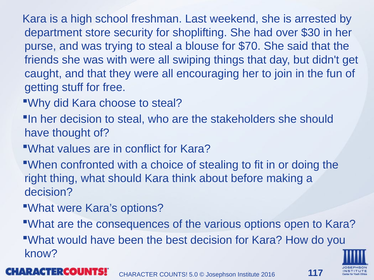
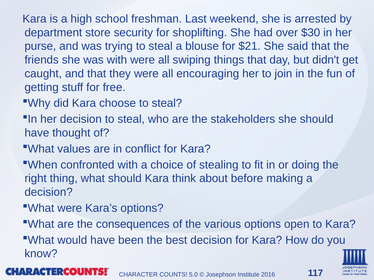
$70: $70 -> $21
